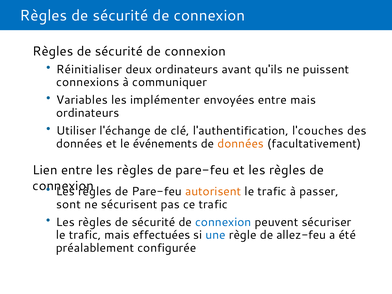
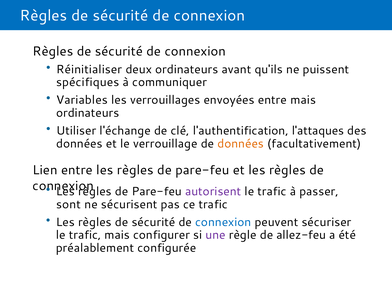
connexions: connexions -> spécifiques
implémenter: implémenter -> verrouillages
l'couches: l'couches -> l'attaques
événements: événements -> verrouillage
autorisent colour: orange -> purple
effectuées: effectuées -> configurer
une colour: blue -> purple
